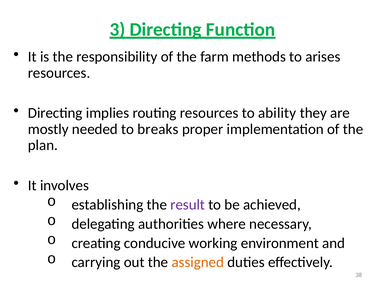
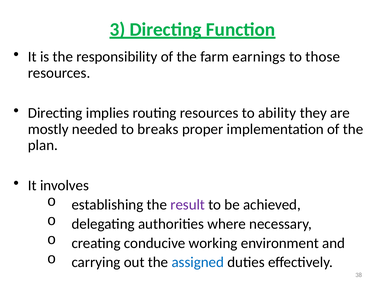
methods: methods -> earnings
arises: arises -> those
assigned colour: orange -> blue
